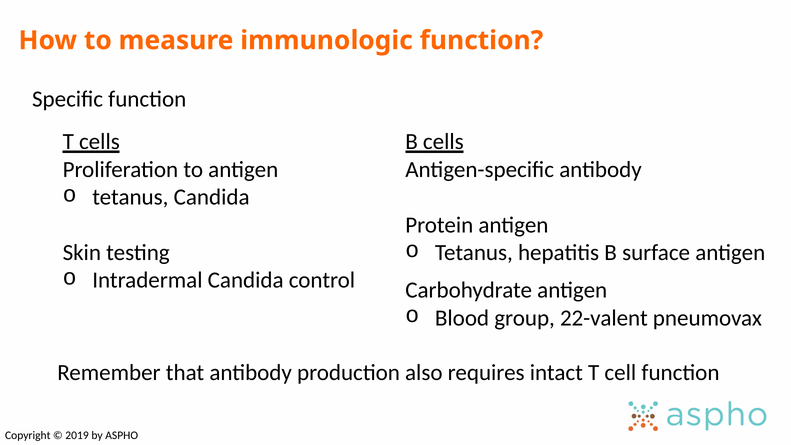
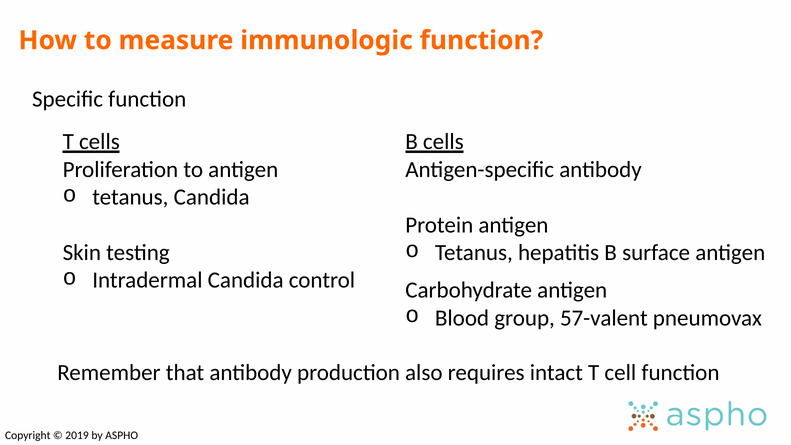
22-valent: 22-valent -> 57-valent
